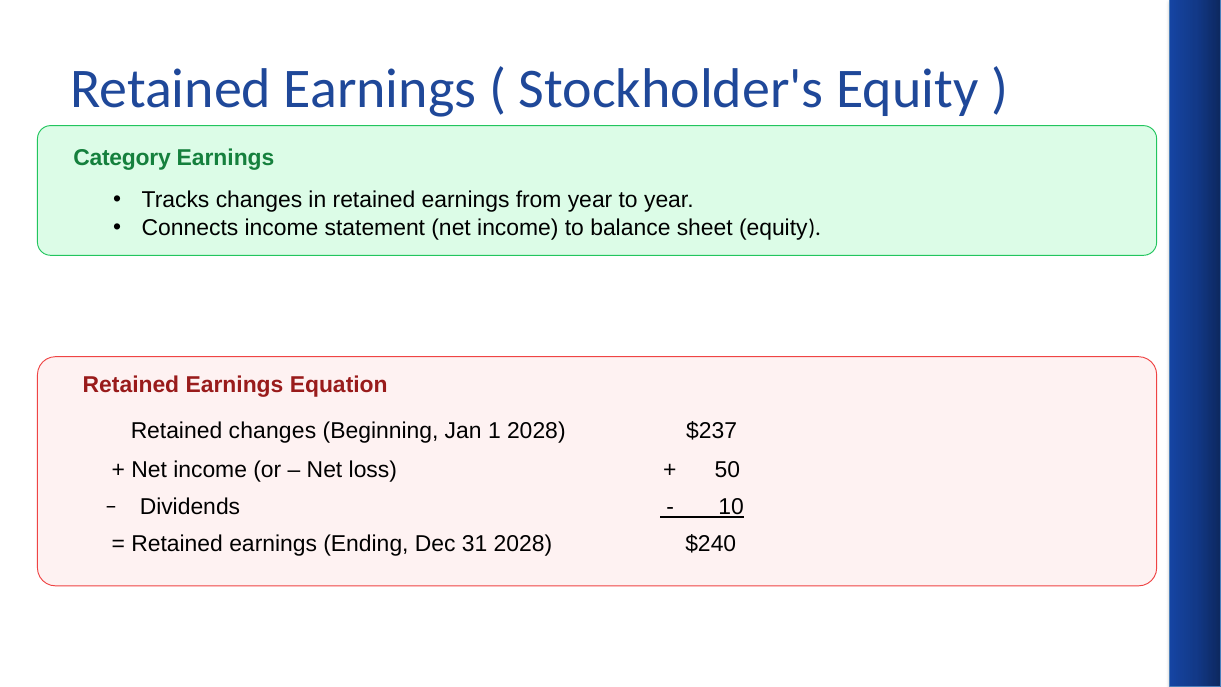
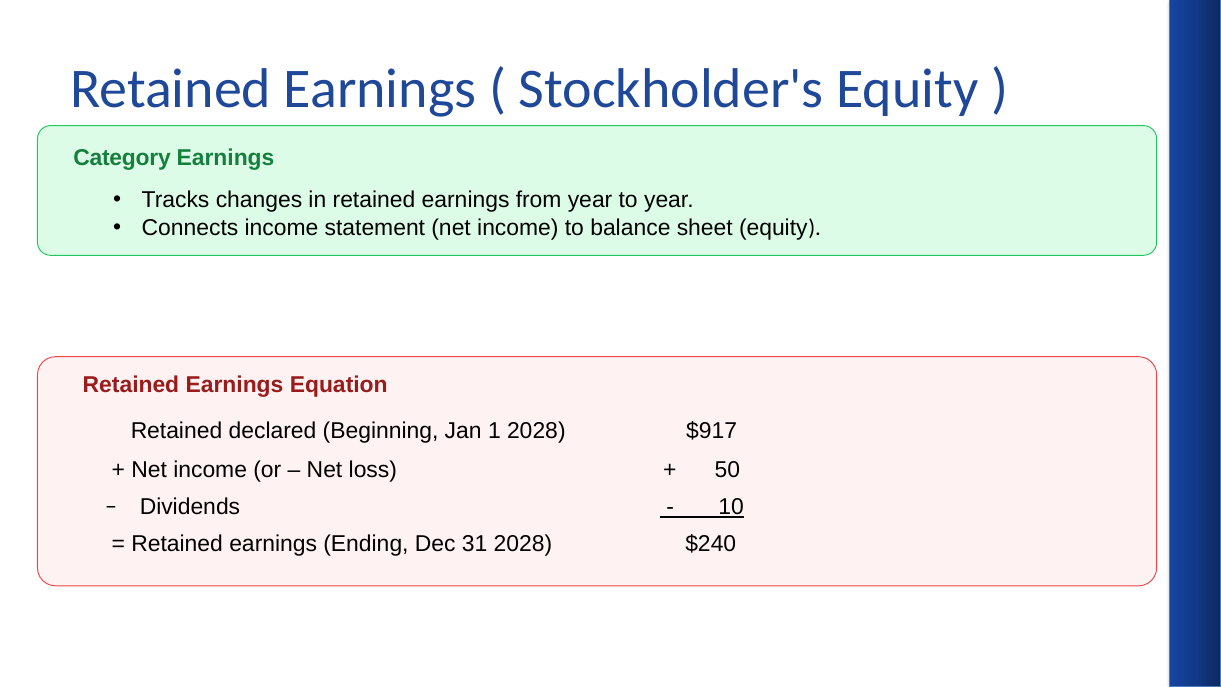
Retained changes: changes -> declared
$237: $237 -> $917
